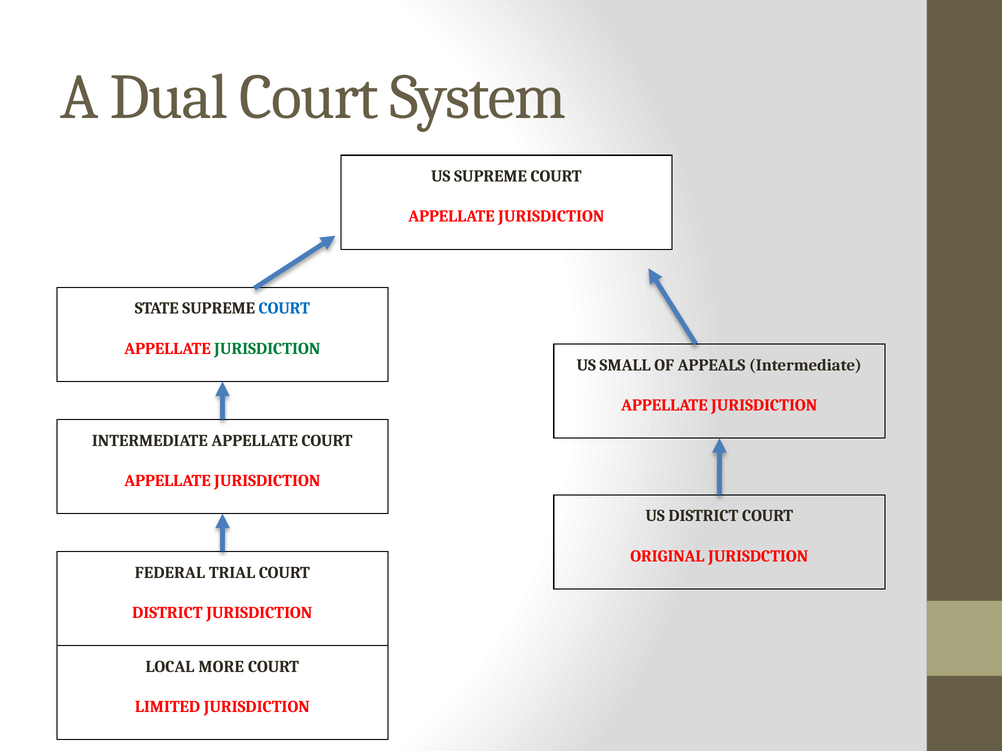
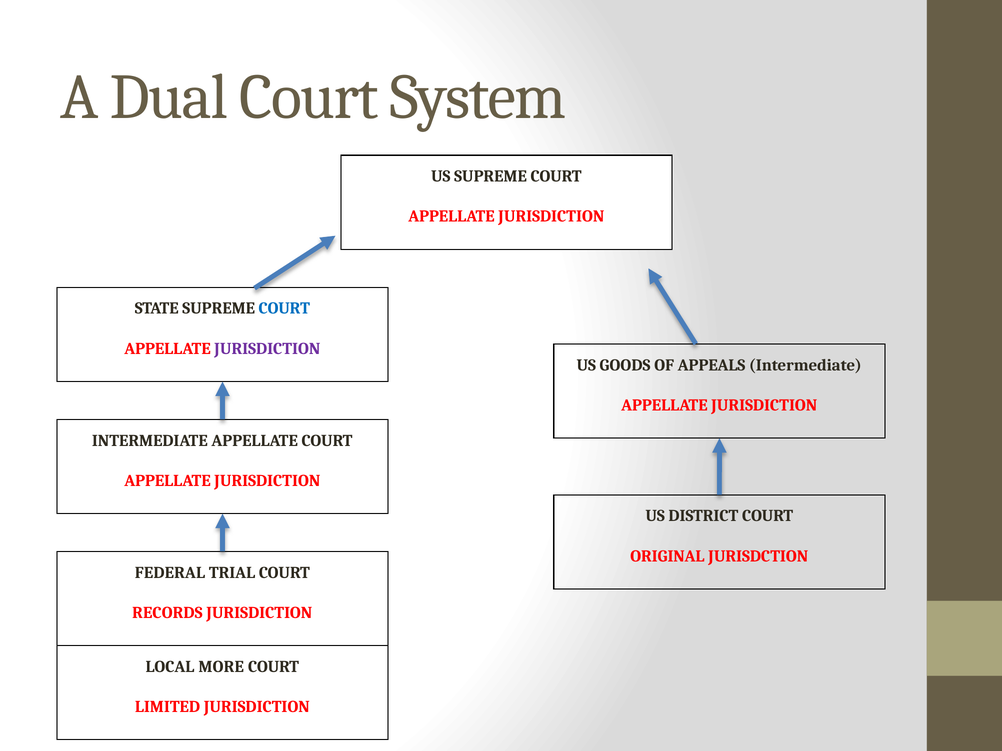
JURISDICTION at (267, 349) colour: green -> purple
SMALL: SMALL -> GOODS
DISTRICT at (167, 613): DISTRICT -> RECORDS
